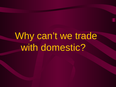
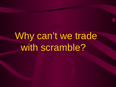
domestic: domestic -> scramble
